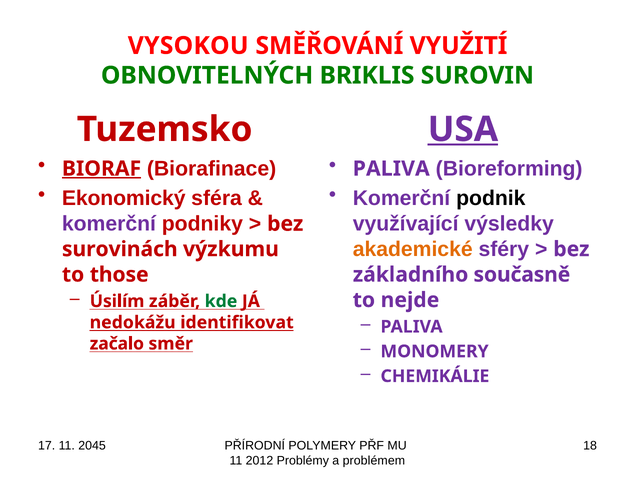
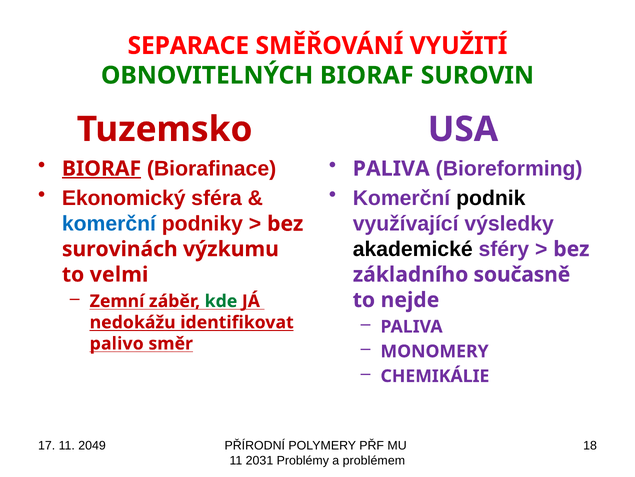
VYSOKOU: VYSOKOU -> SEPARACE
OBNOVITELNÝCH BRIKLIS: BRIKLIS -> BIORAF
USA underline: present -> none
komerční at (109, 223) colour: purple -> blue
akademické colour: orange -> black
those: those -> velmi
Úsilím: Úsilím -> Zemní
začalo: začalo -> palivo
2045: 2045 -> 2049
2012: 2012 -> 2031
